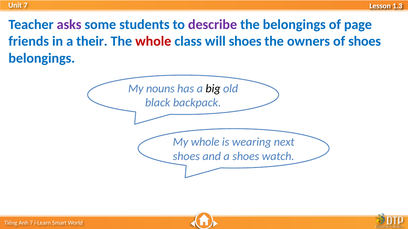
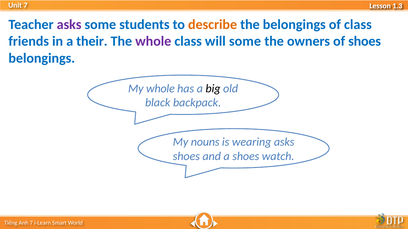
describe colour: purple -> orange
of page: page -> class
whole at (153, 41) colour: red -> purple
will shoes: shoes -> some
My nouns: nouns -> whole
My whole: whole -> nouns
wearing next: next -> asks
